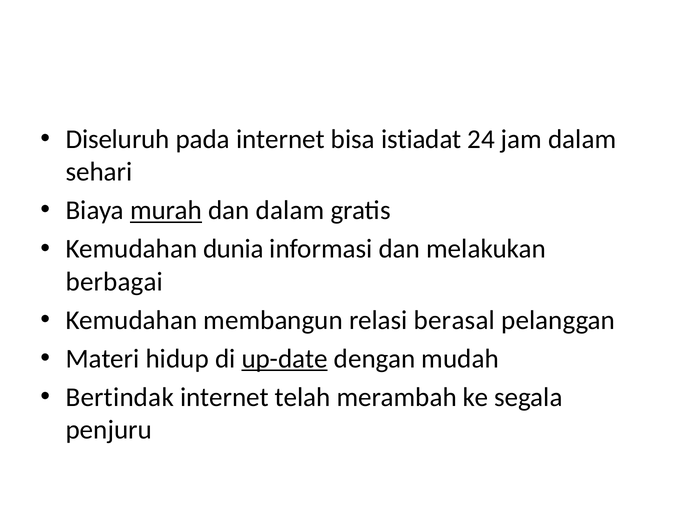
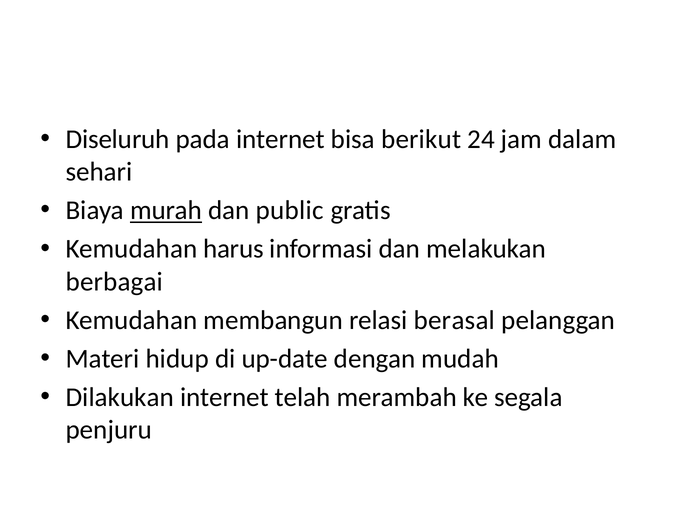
istiadat: istiadat -> berikut
dan dalam: dalam -> public
dunia: dunia -> harus
up-date underline: present -> none
Bertindak: Bertindak -> Dilakukan
